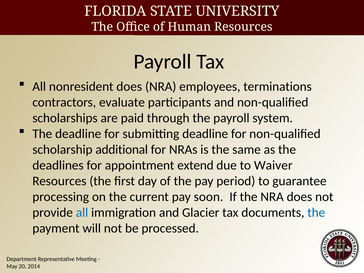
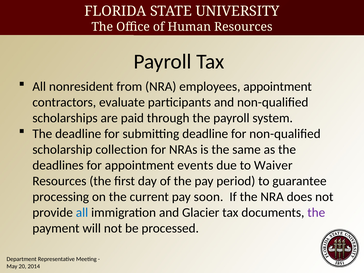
nonresident does: does -> from
employees terminations: terminations -> appointment
additional: additional -> collection
extend: extend -> events
the at (316, 213) colour: blue -> purple
